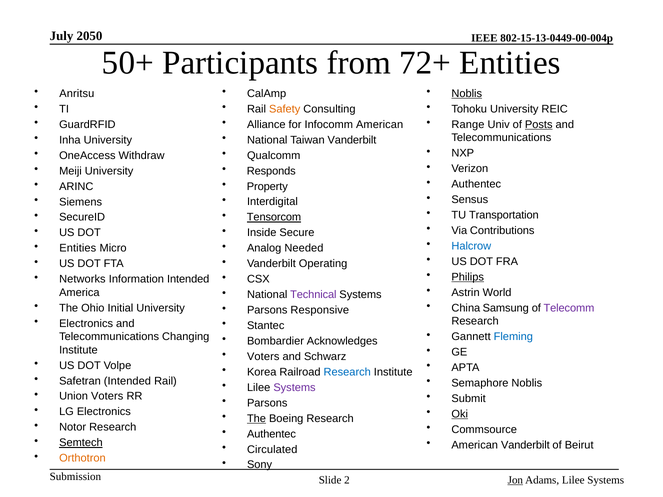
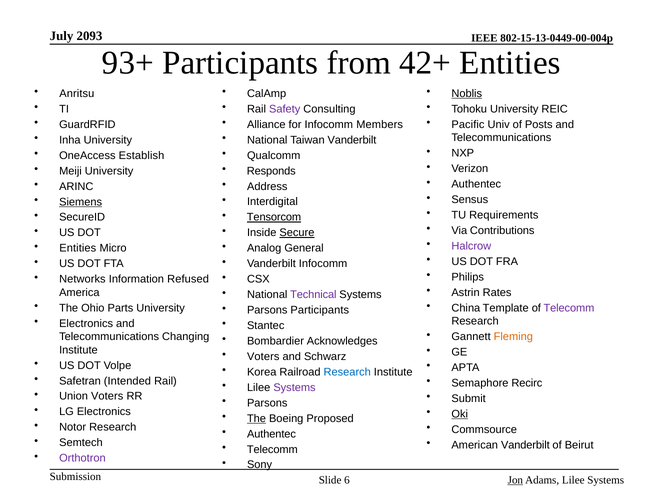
2050: 2050 -> 2093
50+: 50+ -> 93+
72+: 72+ -> 42+
Safety colour: orange -> purple
Infocomm American: American -> Members
Range: Range -> Pacific
Posts underline: present -> none
Withdraw: Withdraw -> Establish
Property: Property -> Address
Siemens underline: none -> present
Transportation: Transportation -> Requirements
Secure underline: none -> present
Halcrow colour: blue -> purple
Needed: Needed -> General
Vanderbilt Operating: Operating -> Infocomm
Philips underline: present -> none
Information Intended: Intended -> Refused
World: World -> Rates
Initial: Initial -> Parts
Samsung: Samsung -> Template
Parsons Responsive: Responsive -> Participants
Fleming colour: blue -> orange
Semaphore Noblis: Noblis -> Recirc
Boeing Research: Research -> Proposed
Semtech underline: present -> none
Circulated at (272, 450): Circulated -> Telecomm
Orthotron colour: orange -> purple
2: 2 -> 6
